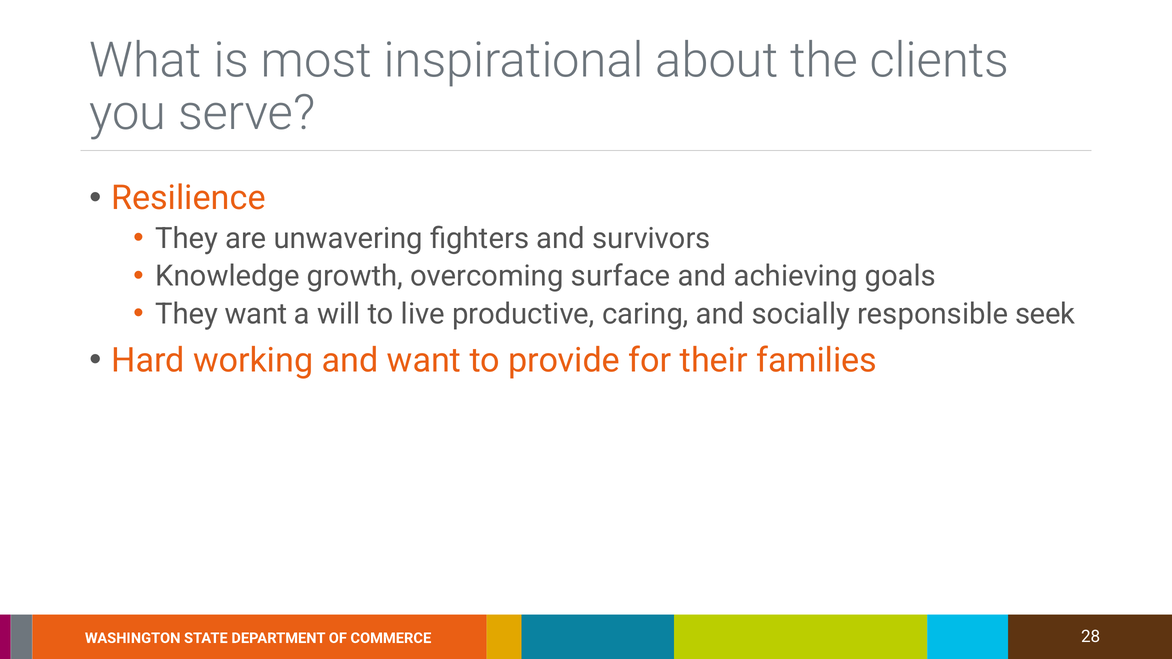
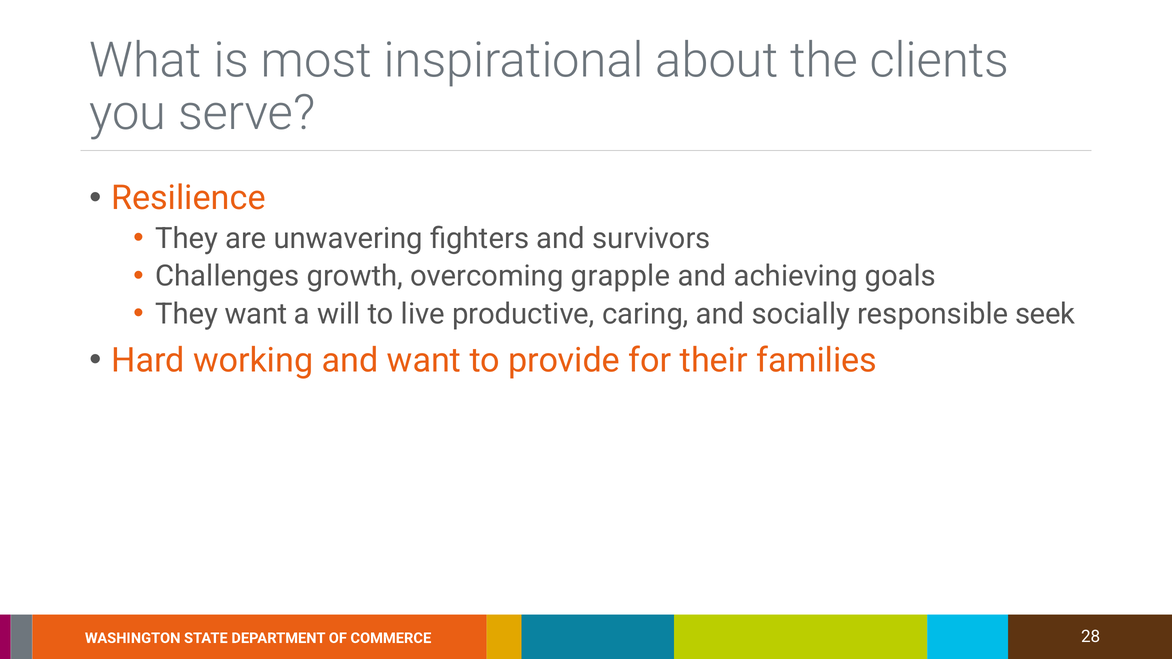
Knowledge: Knowledge -> Challenges
surface: surface -> grapple
